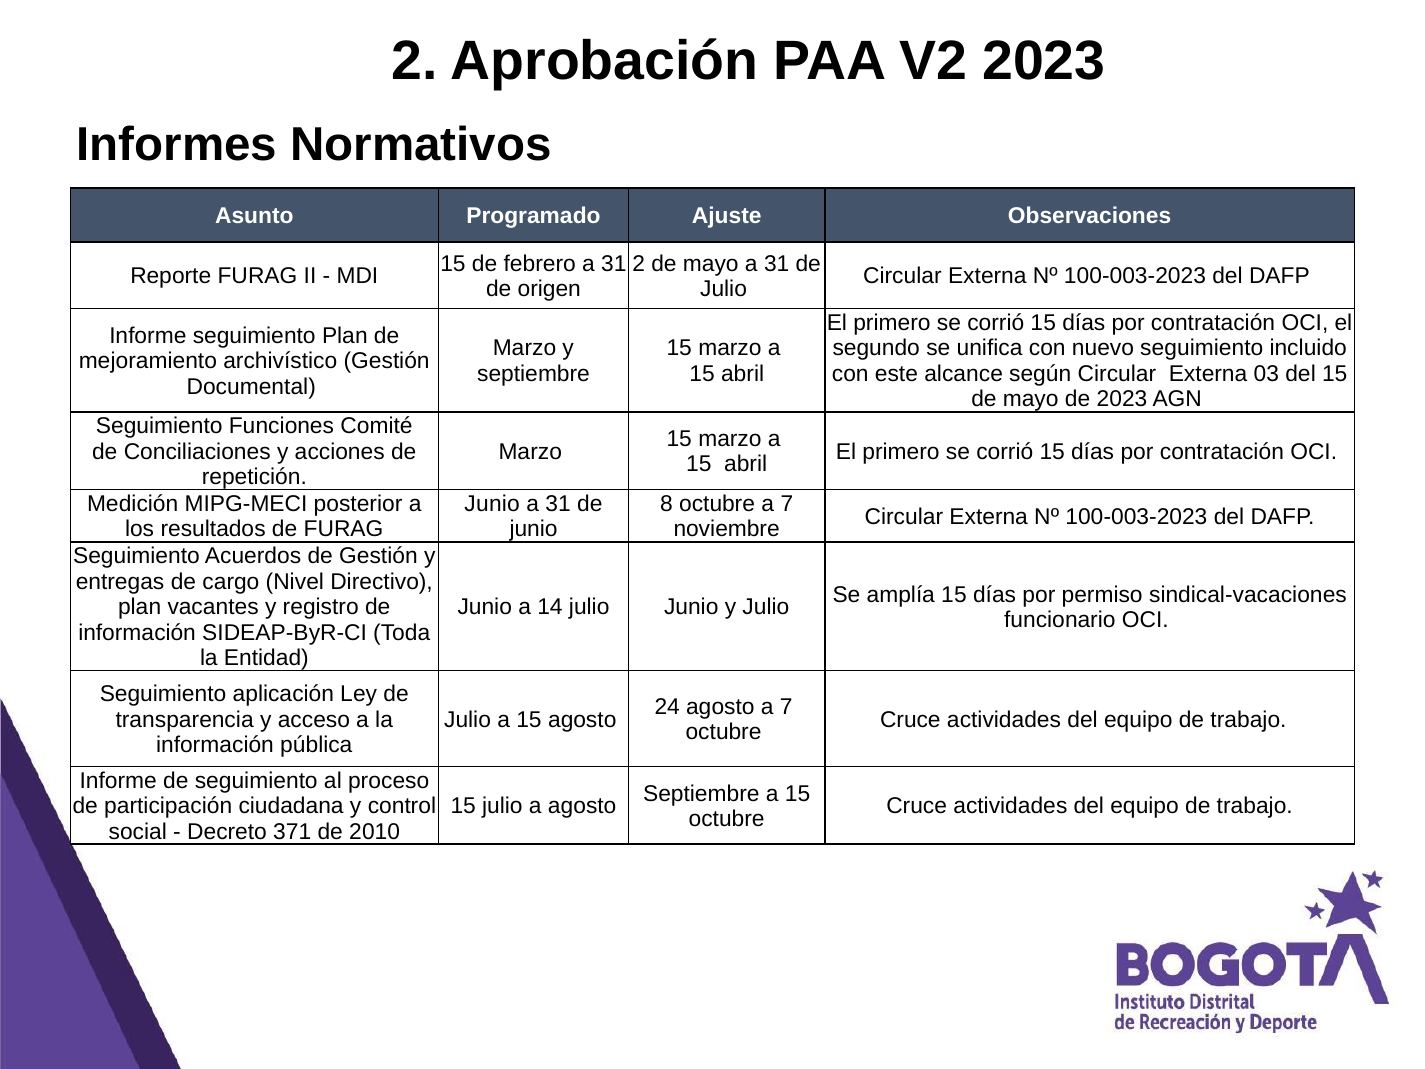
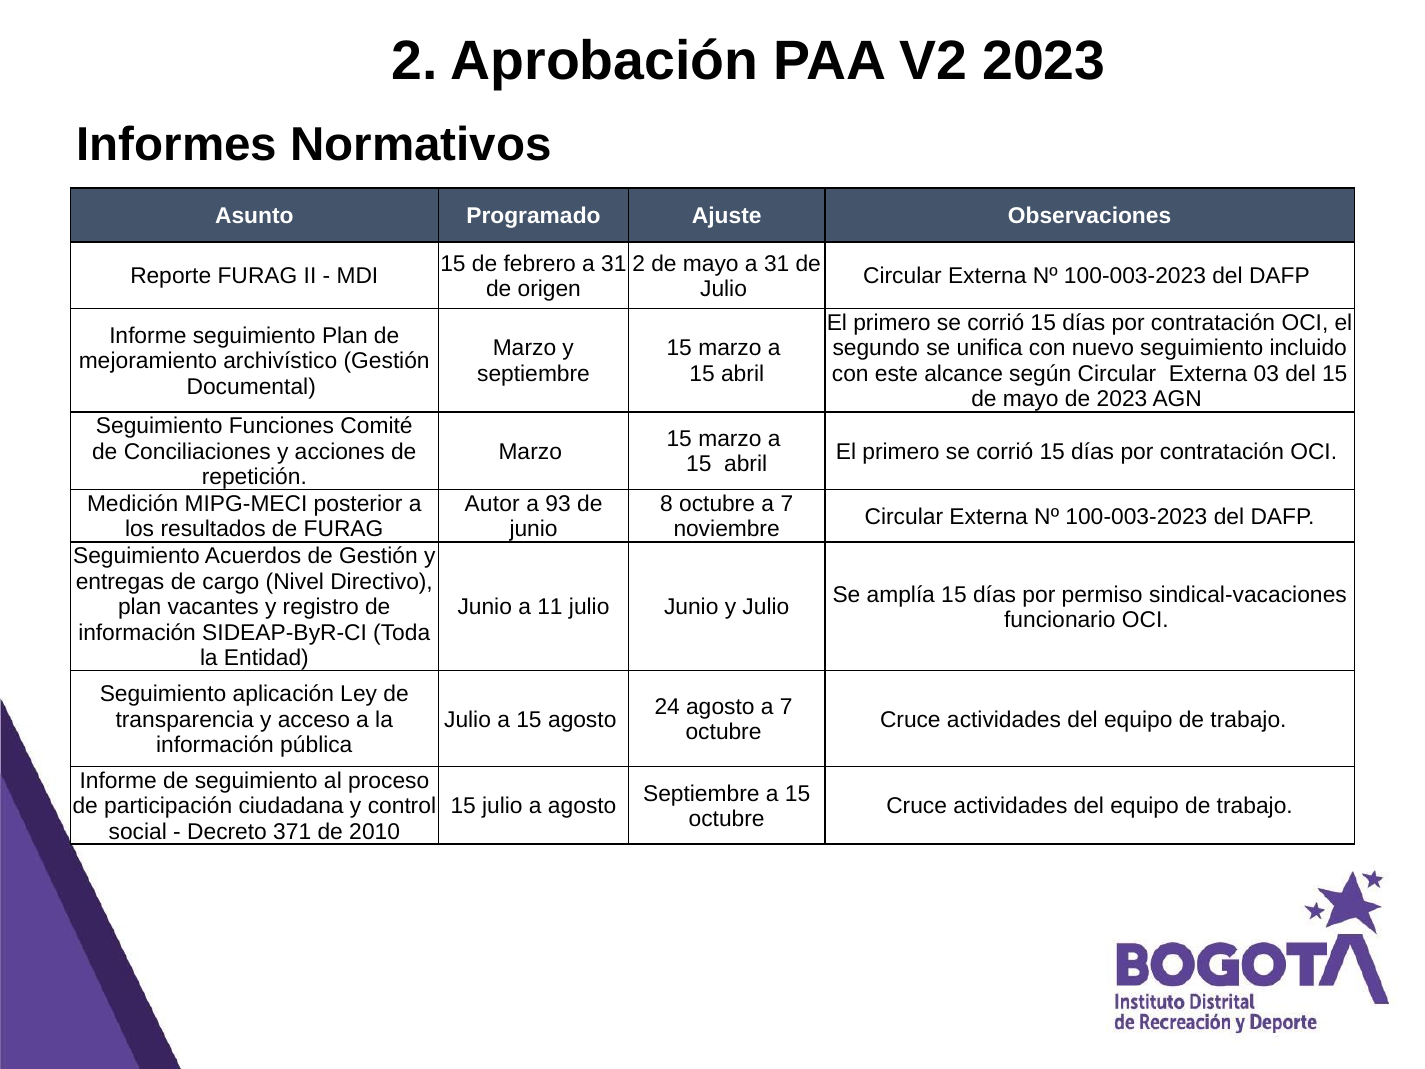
Junio at (492, 504): Junio -> Autor
31 at (558, 504): 31 -> 93
14: 14 -> 11
